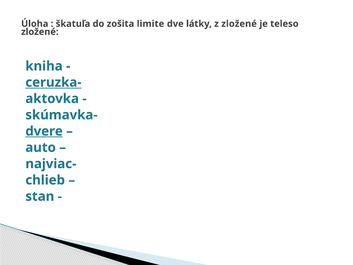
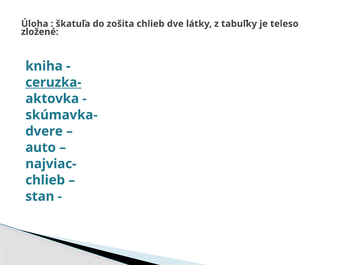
zošita limite: limite -> chlieb
z zložené: zložené -> tabuľky
dvere underline: present -> none
